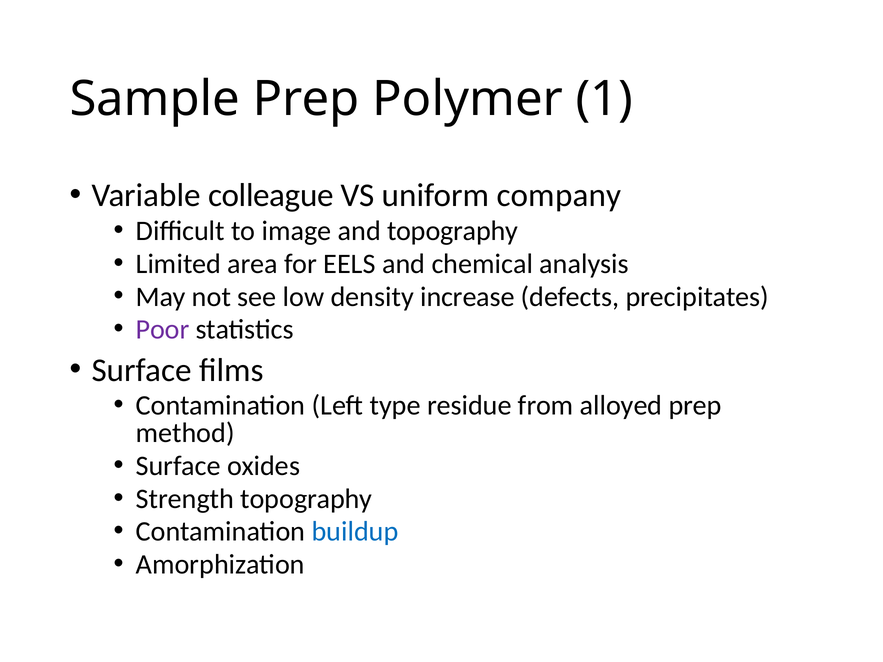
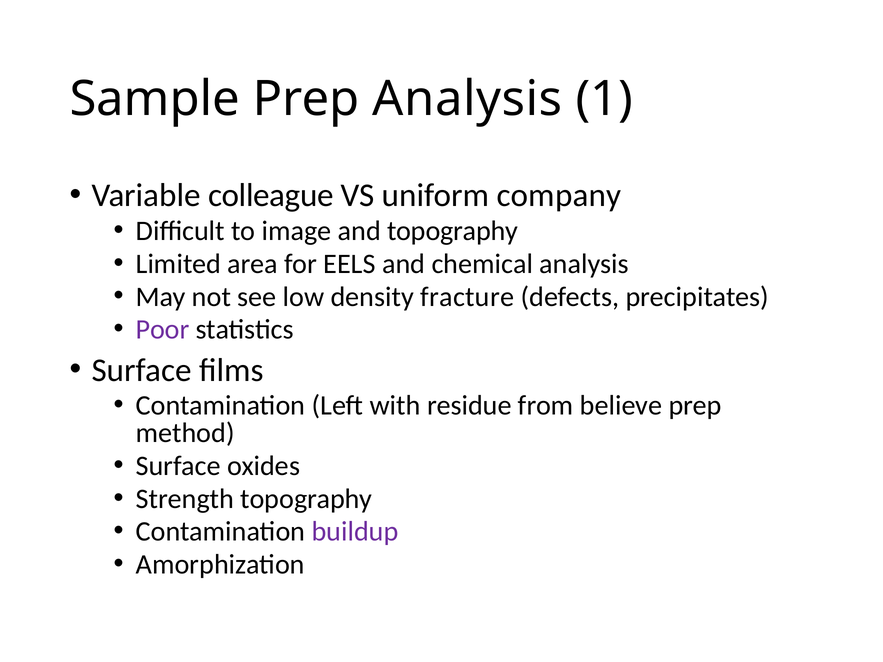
Prep Polymer: Polymer -> Analysis
increase: increase -> fracture
type: type -> with
alloyed: alloyed -> believe
buildup colour: blue -> purple
